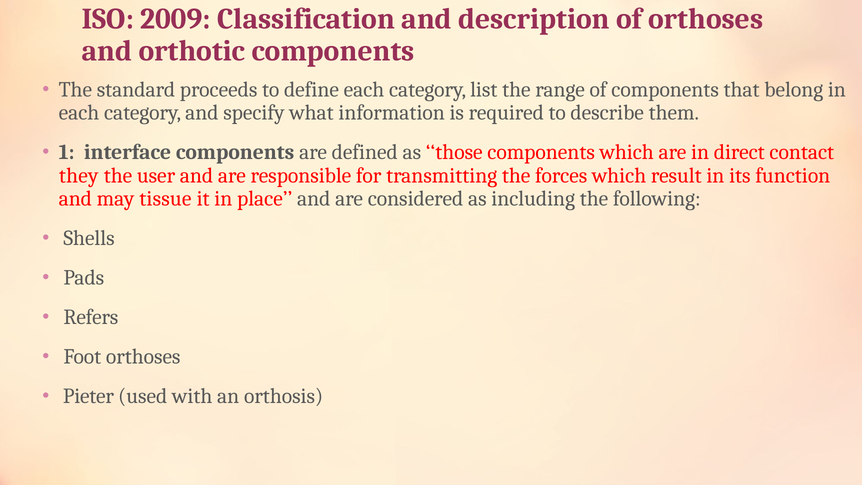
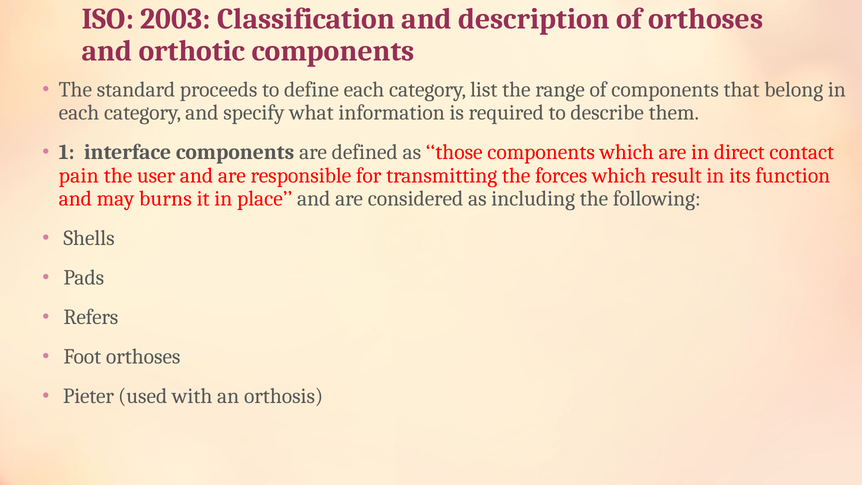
2009: 2009 -> 2003
they: they -> pain
tissue: tissue -> burns
